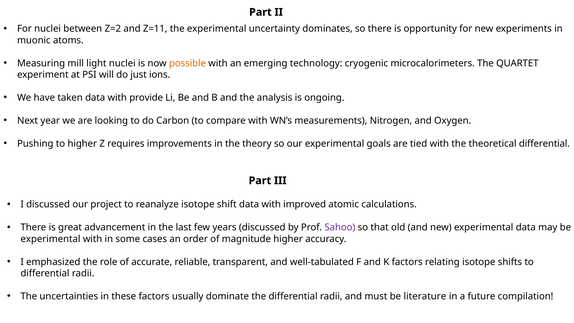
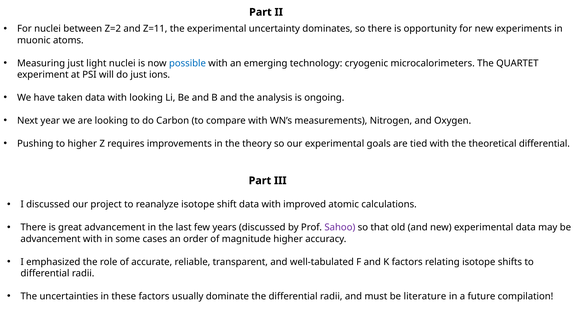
Measuring mill: mill -> just
possible colour: orange -> blue
with provide: provide -> looking
experimental at (50, 239): experimental -> advancement
